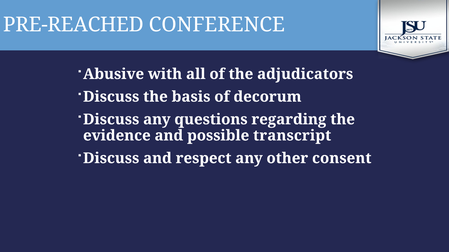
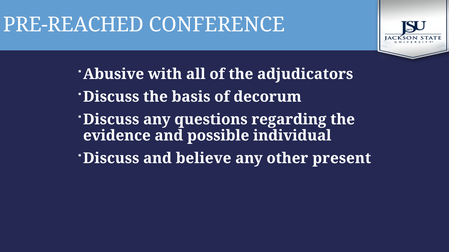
transcript: transcript -> individual
respect: respect -> believe
consent: consent -> present
